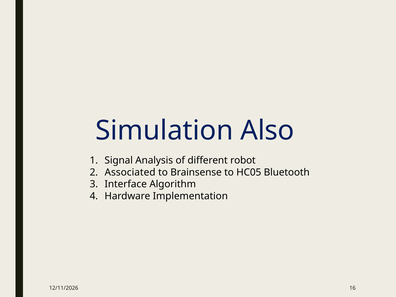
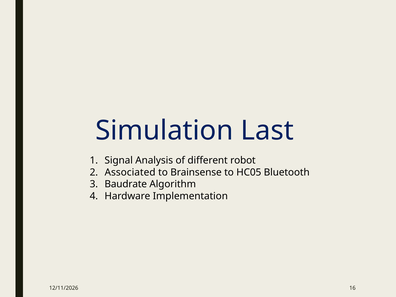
Also: Also -> Last
Interface: Interface -> Baudrate
